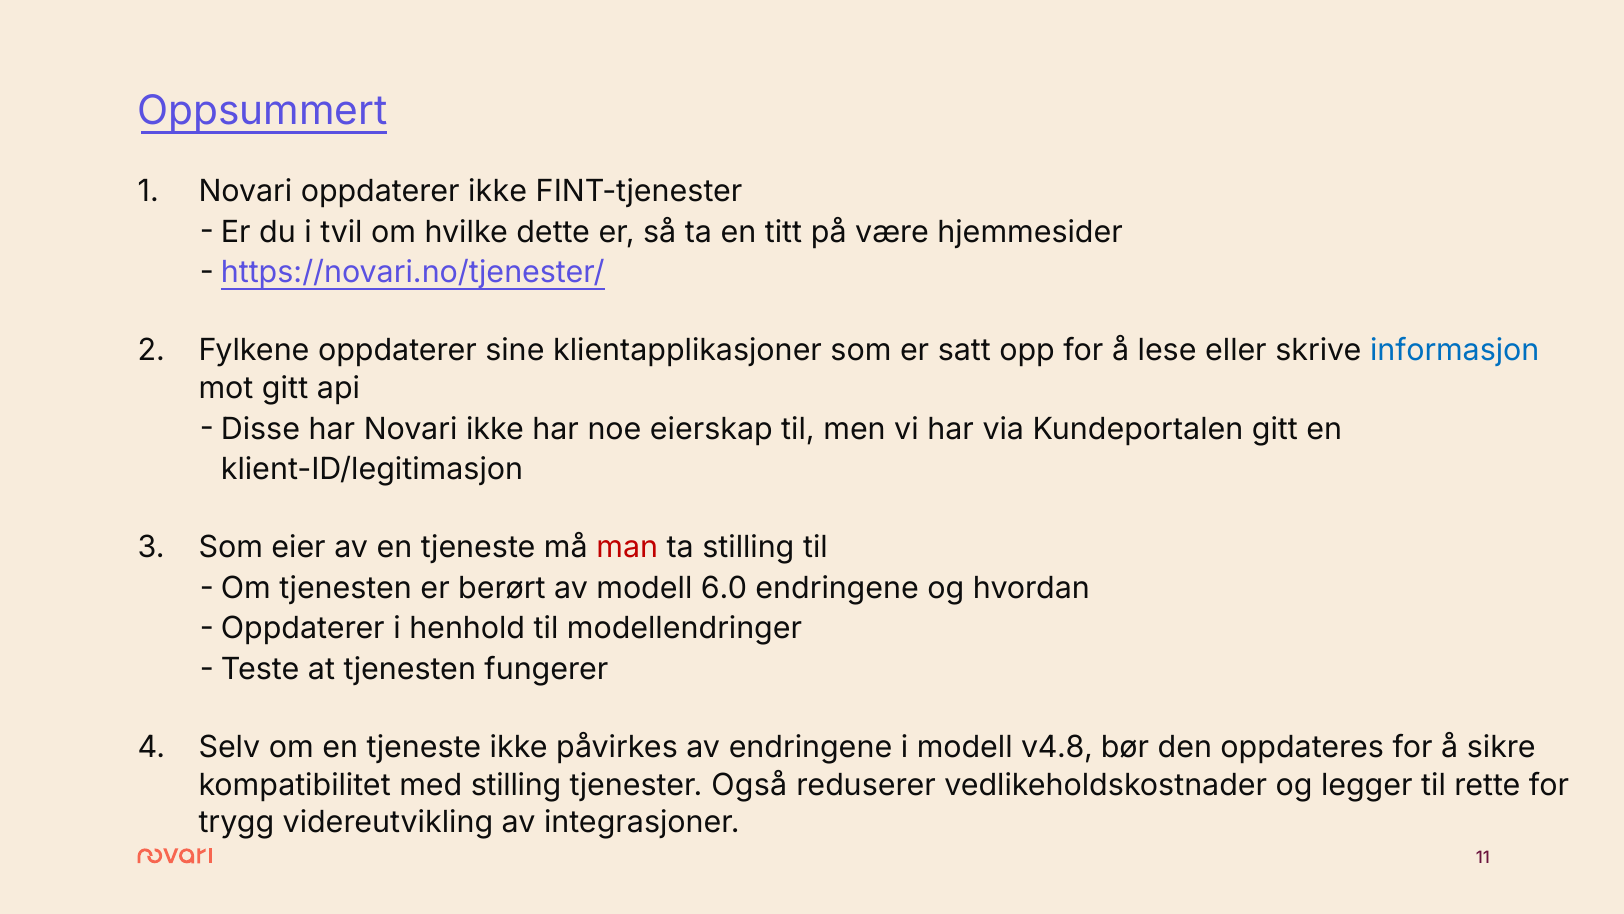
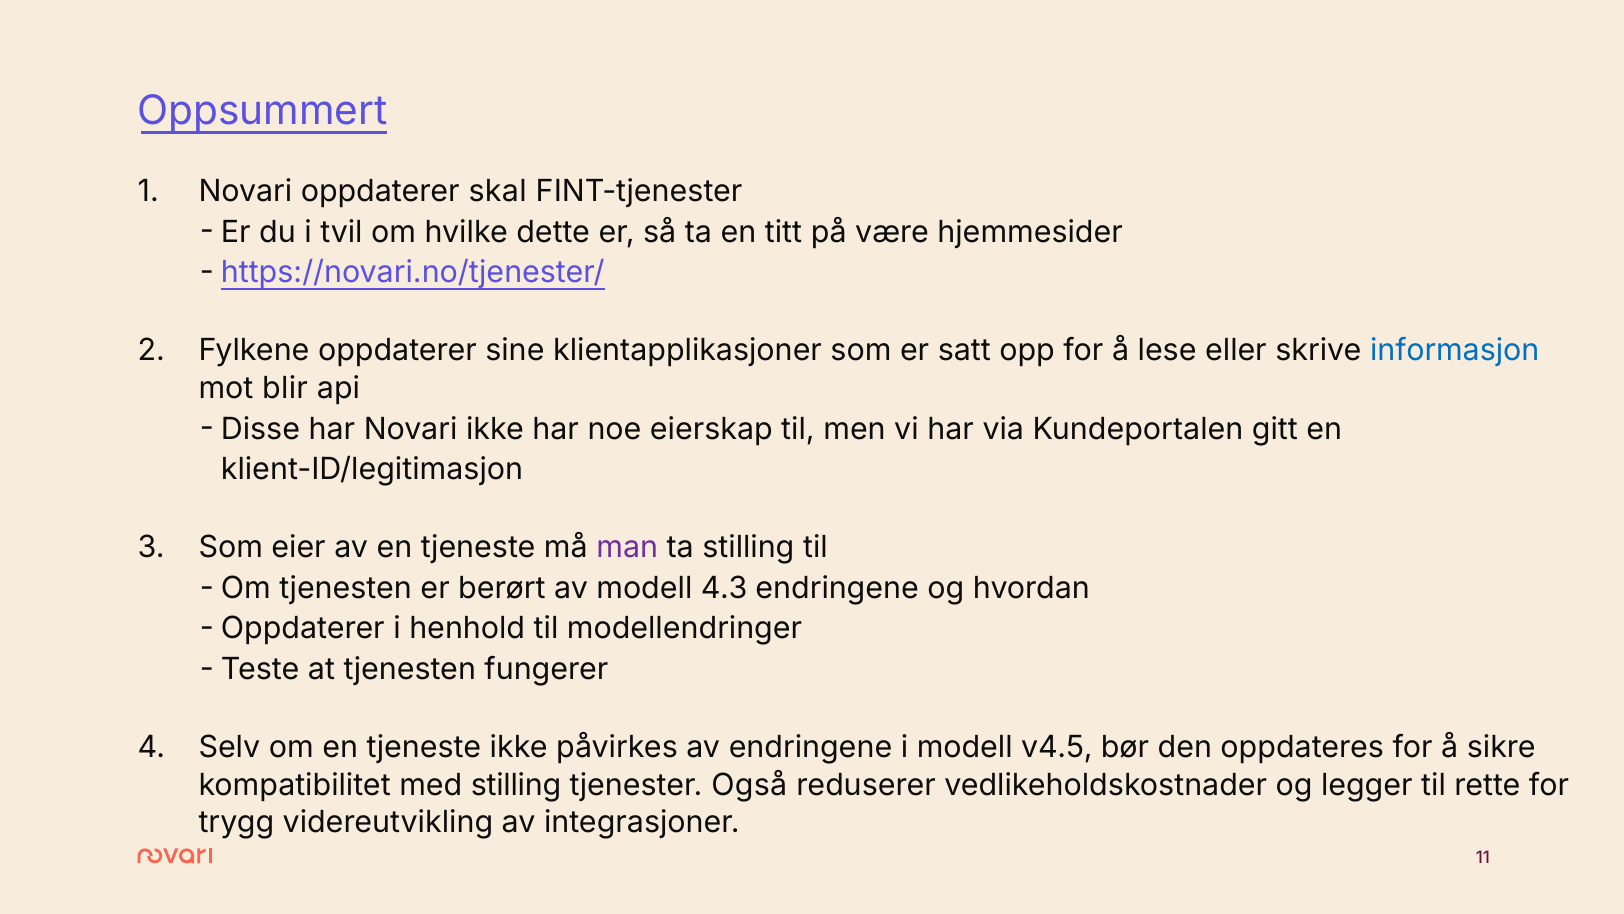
oppdaterer ikke: ikke -> skal
mot gitt: gitt -> blir
man colour: red -> purple
6.0: 6.0 -> 4.3
v4.8: v4.8 -> v4.5
